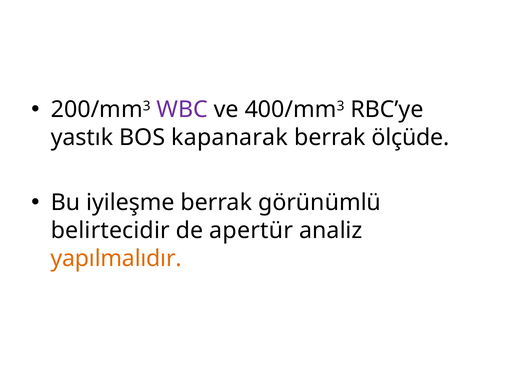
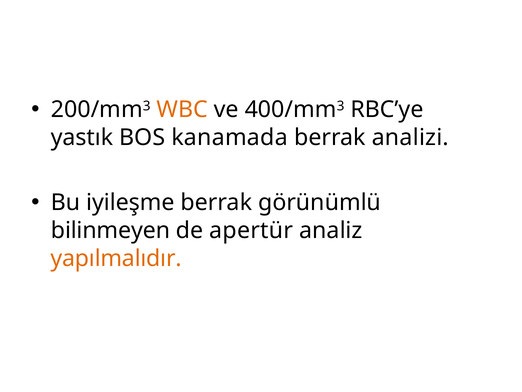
WBC colour: purple -> orange
kapanarak: kapanarak -> kanamada
ölçüde: ölçüde -> analizi
belirtecidir: belirtecidir -> bilinmeyen
